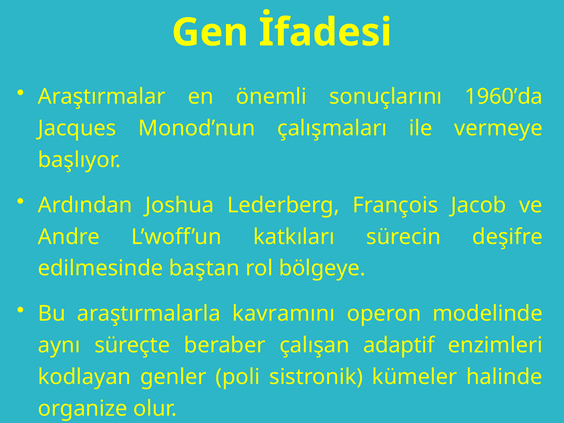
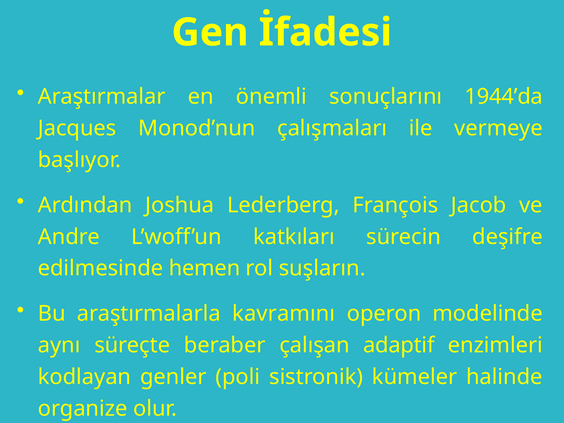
1960’da: 1960’da -> 1944’da
baştan: baştan -> hemen
bölgeye: bölgeye -> suşların
